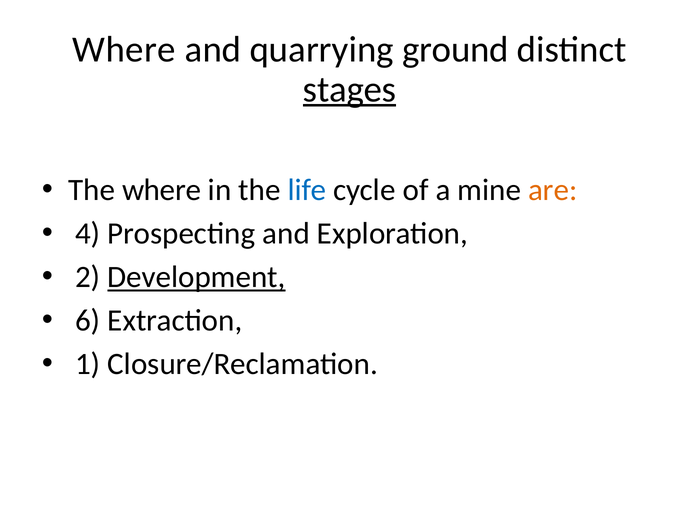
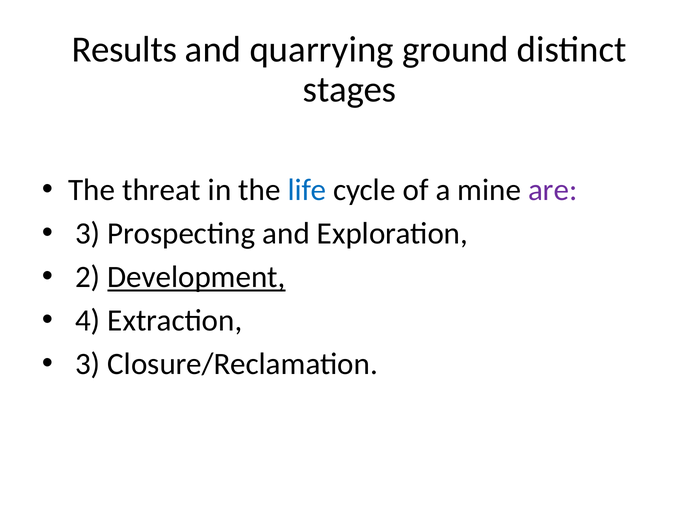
Where at (124, 50): Where -> Results
stages underline: present -> none
The where: where -> threat
are colour: orange -> purple
4 at (88, 234): 4 -> 3
6: 6 -> 4
1 at (88, 364): 1 -> 3
